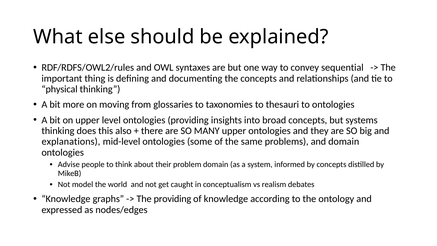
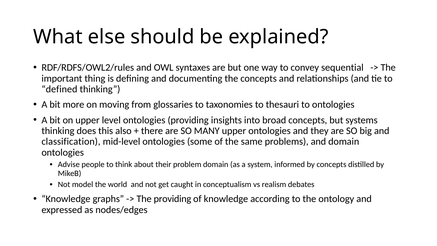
physical: physical -> defined
explanations: explanations -> classification
